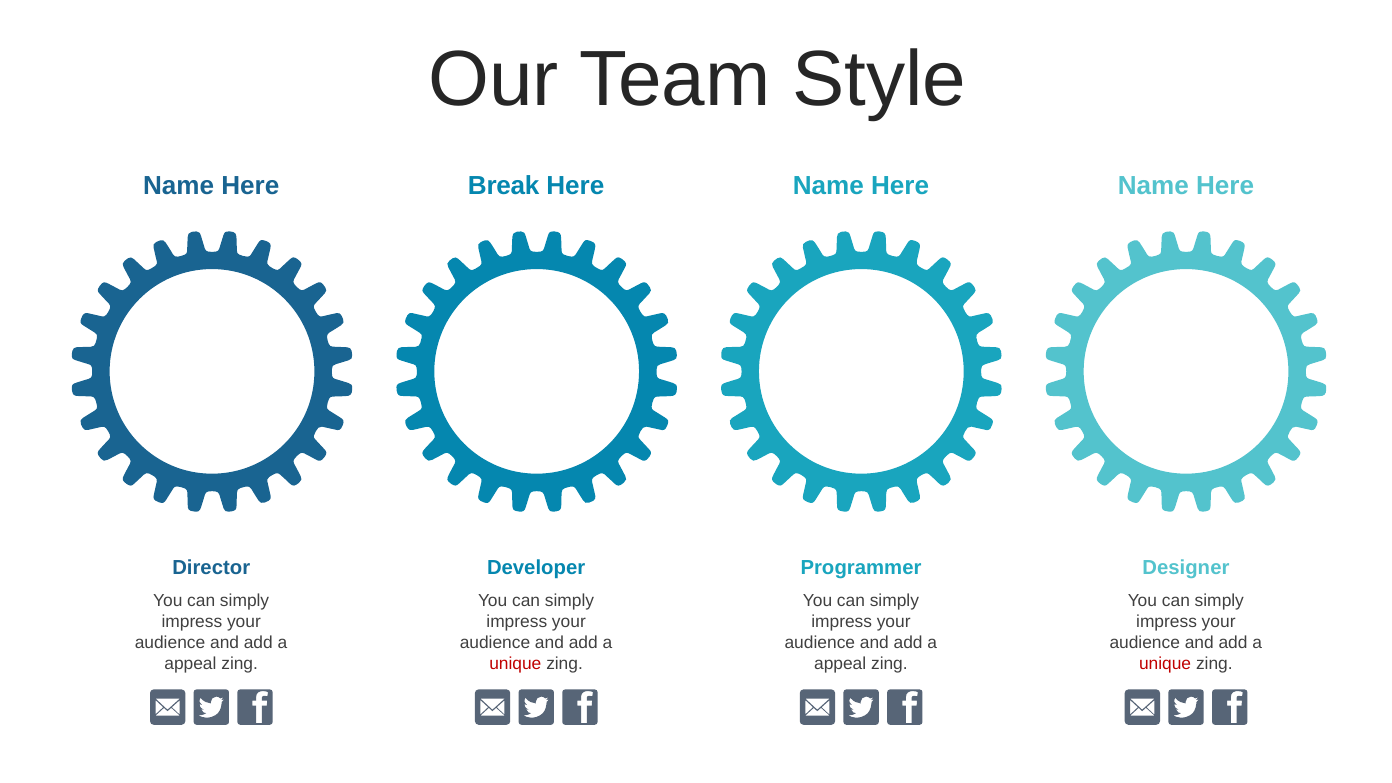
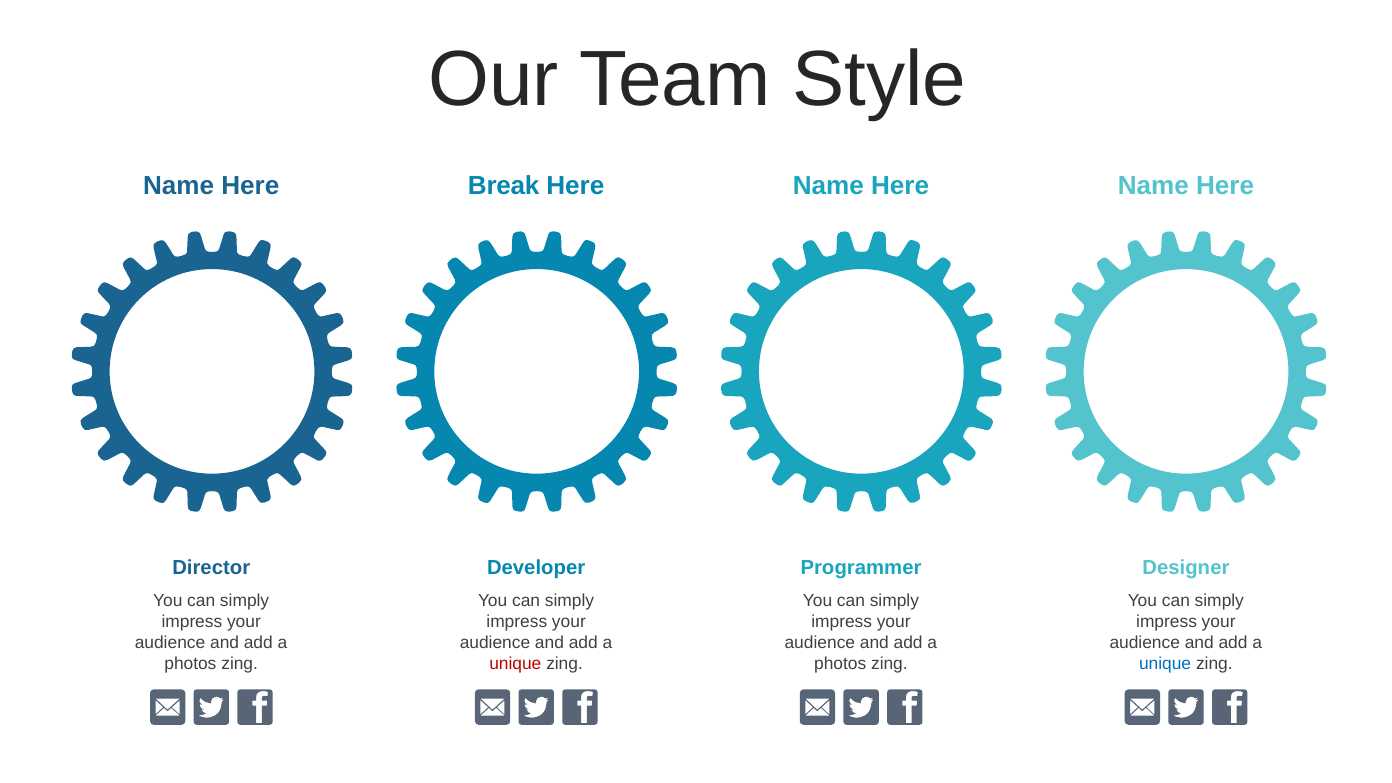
appeal at (190, 664): appeal -> photos
appeal at (840, 664): appeal -> photos
unique at (1165, 664) colour: red -> blue
